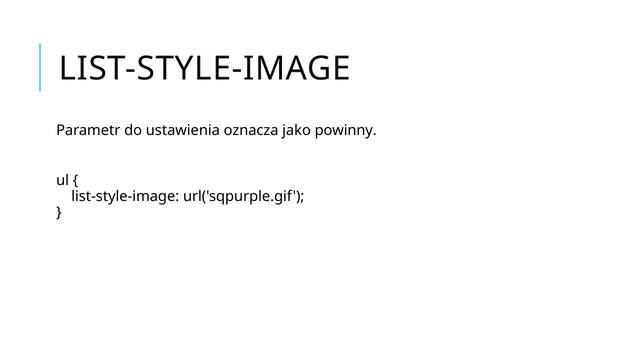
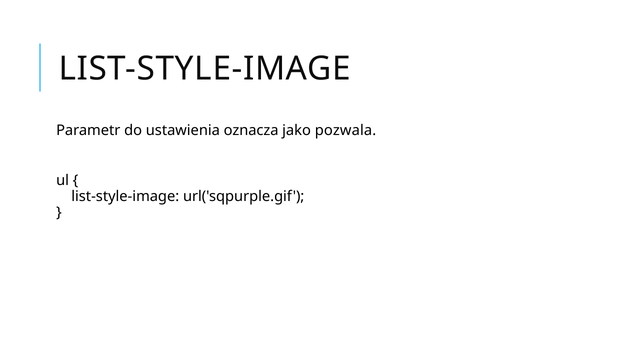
powinny: powinny -> pozwala
